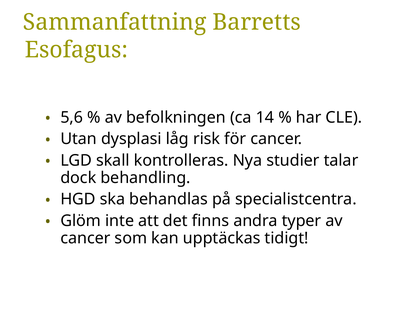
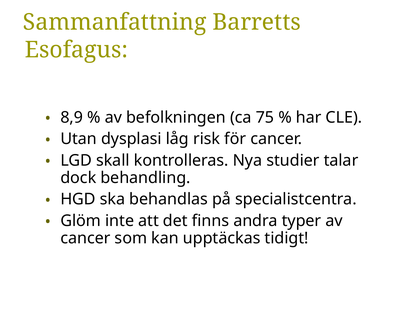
5,6: 5,6 -> 8,9
14: 14 -> 75
